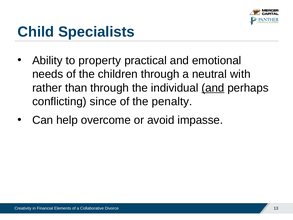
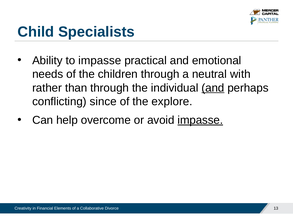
to property: property -> impasse
penalty: penalty -> explore
impasse at (200, 120) underline: none -> present
